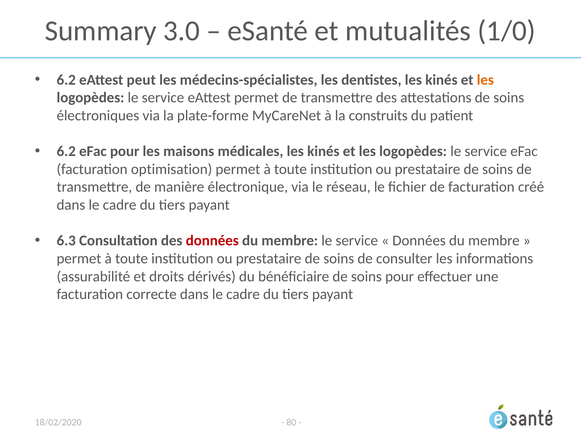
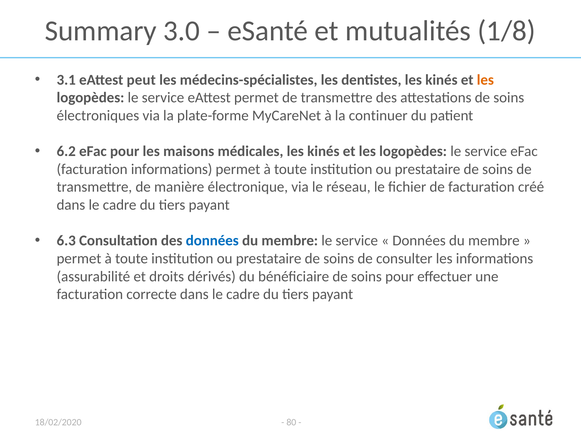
1/0: 1/0 -> 1/8
6.2 at (66, 80): 6.2 -> 3.1
construits: construits -> continuer
facturation optimisation: optimisation -> informations
données at (212, 241) colour: red -> blue
